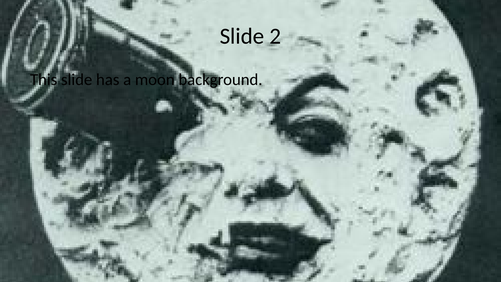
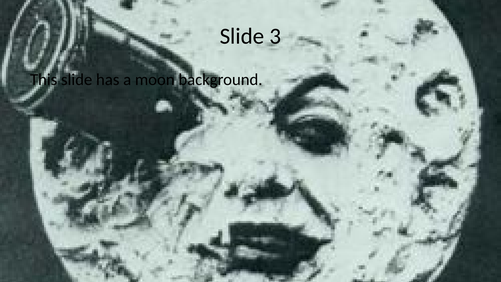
2: 2 -> 3
